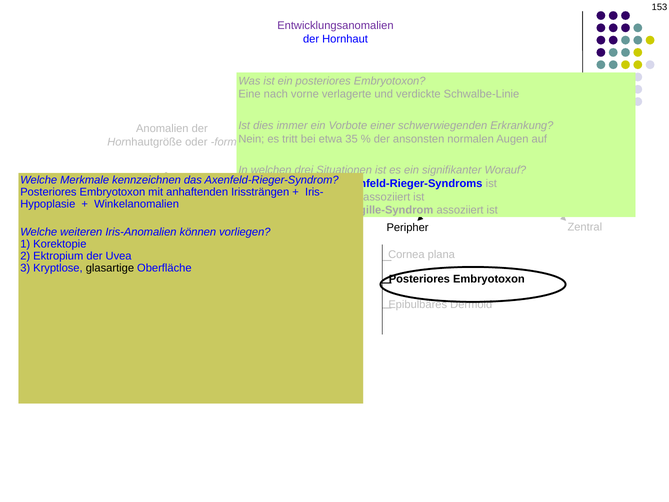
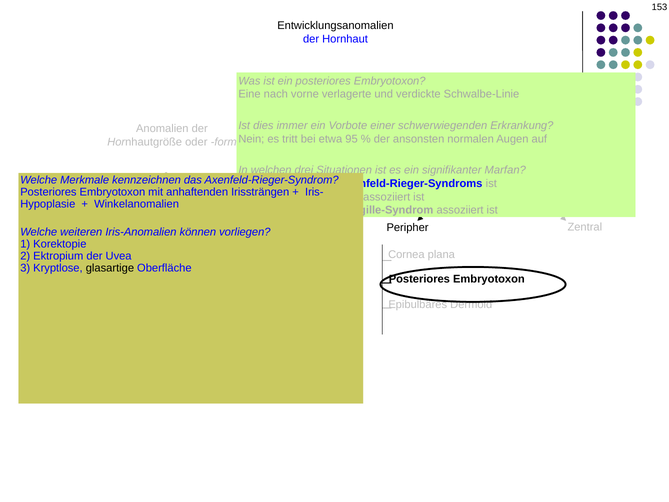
Entwicklungsanomalien colour: purple -> black
35: 35 -> 95
Worauf: Worauf -> Marfan
